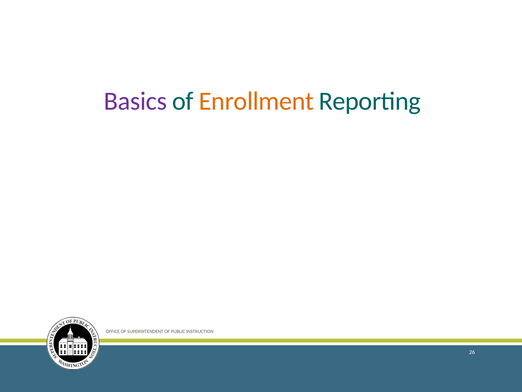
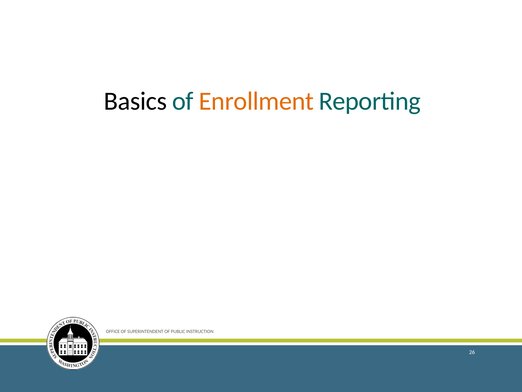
Basics colour: purple -> black
